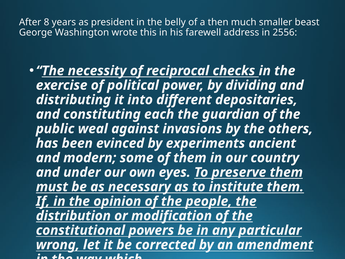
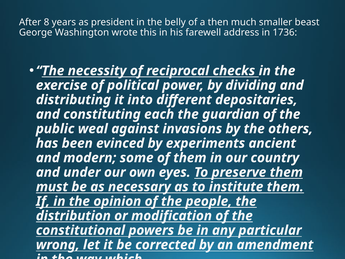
2556: 2556 -> 1736
